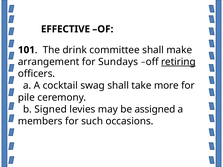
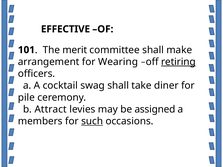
drink: drink -> merit
Sundays: Sundays -> Wearing
more: more -> diner
Signed: Signed -> Attract
such underline: none -> present
